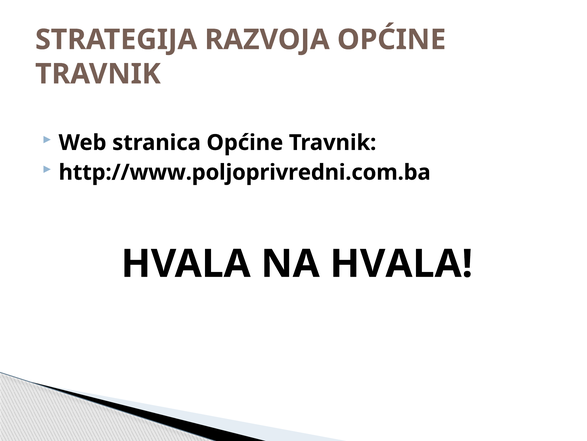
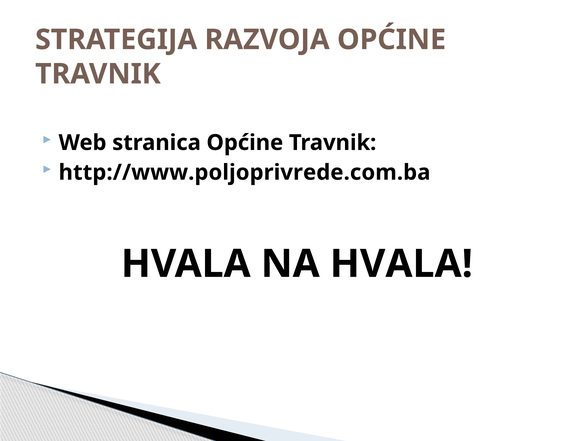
http://www.poljoprivredni.com.ba: http://www.poljoprivredni.com.ba -> http://www.poljoprivrede.com.ba
